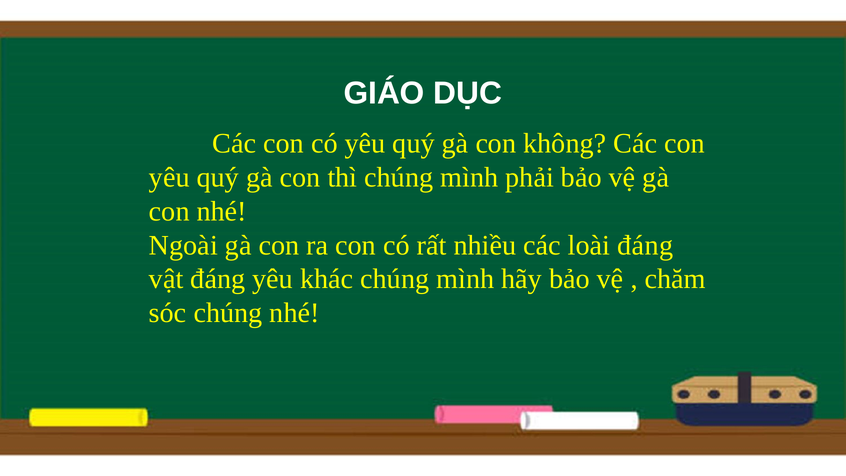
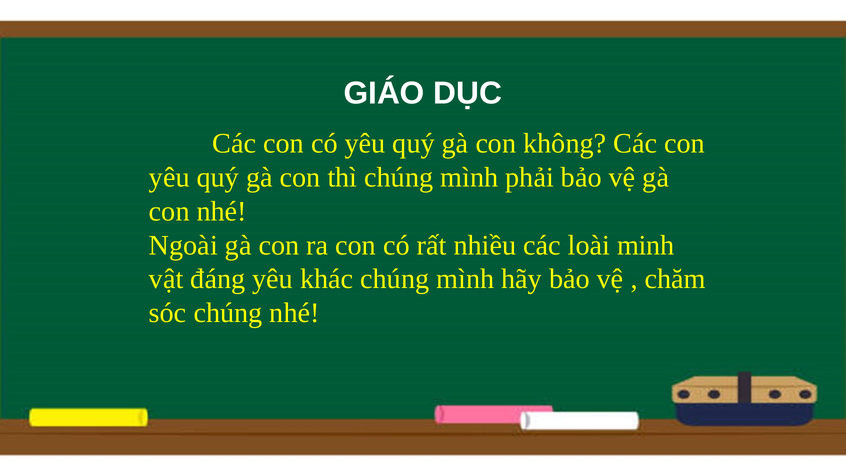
loài đáng: đáng -> minh
